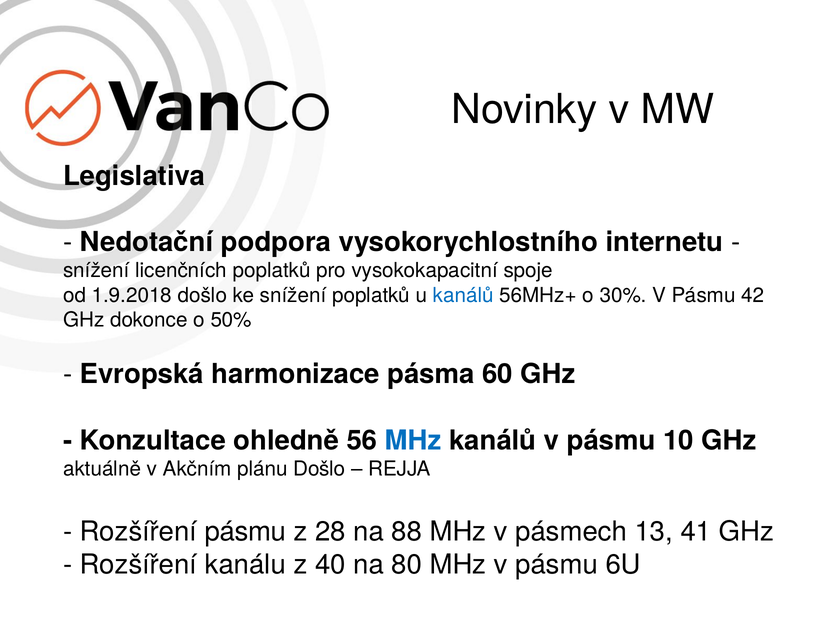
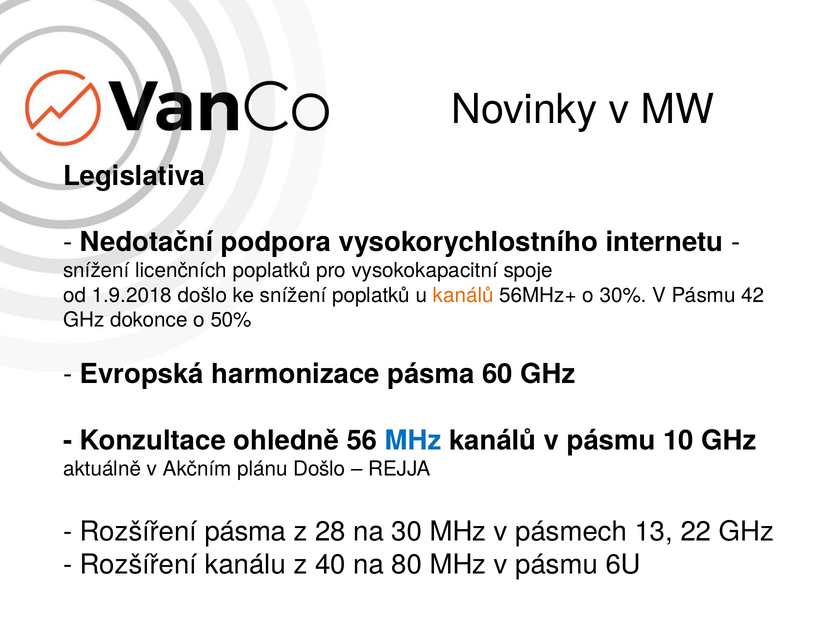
kanálů at (463, 295) colour: blue -> orange
Rozšíření pásmu: pásmu -> pásma
88: 88 -> 30
41: 41 -> 22
